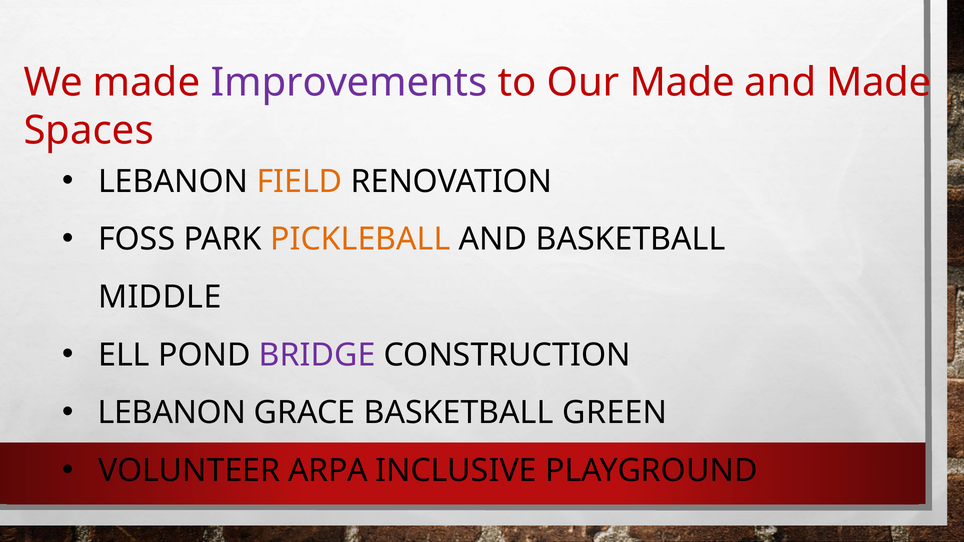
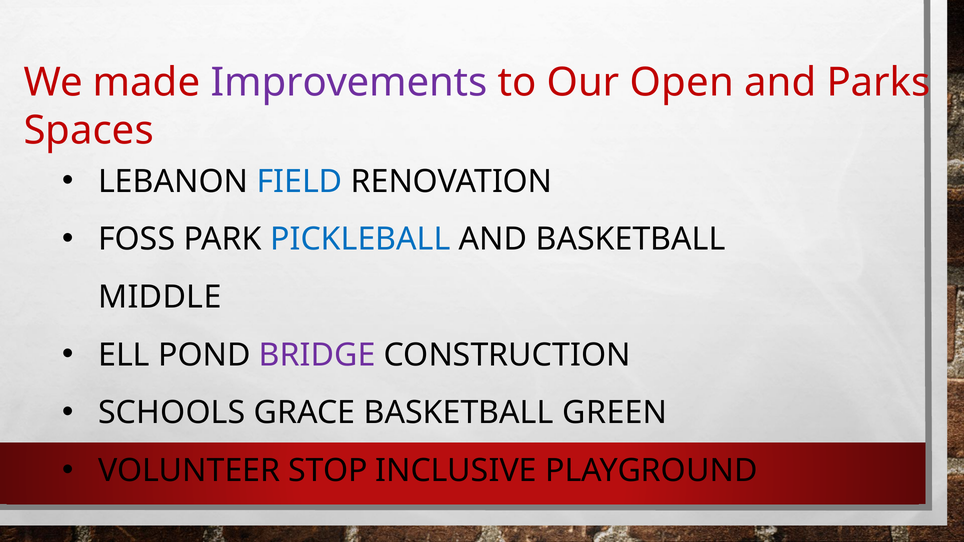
Our Made: Made -> Open
and Made: Made -> Parks
FIELD colour: orange -> blue
PICKLEBALL colour: orange -> blue
LEBANON at (172, 413): LEBANON -> SCHOOLS
ARPA: ARPA -> STOP
